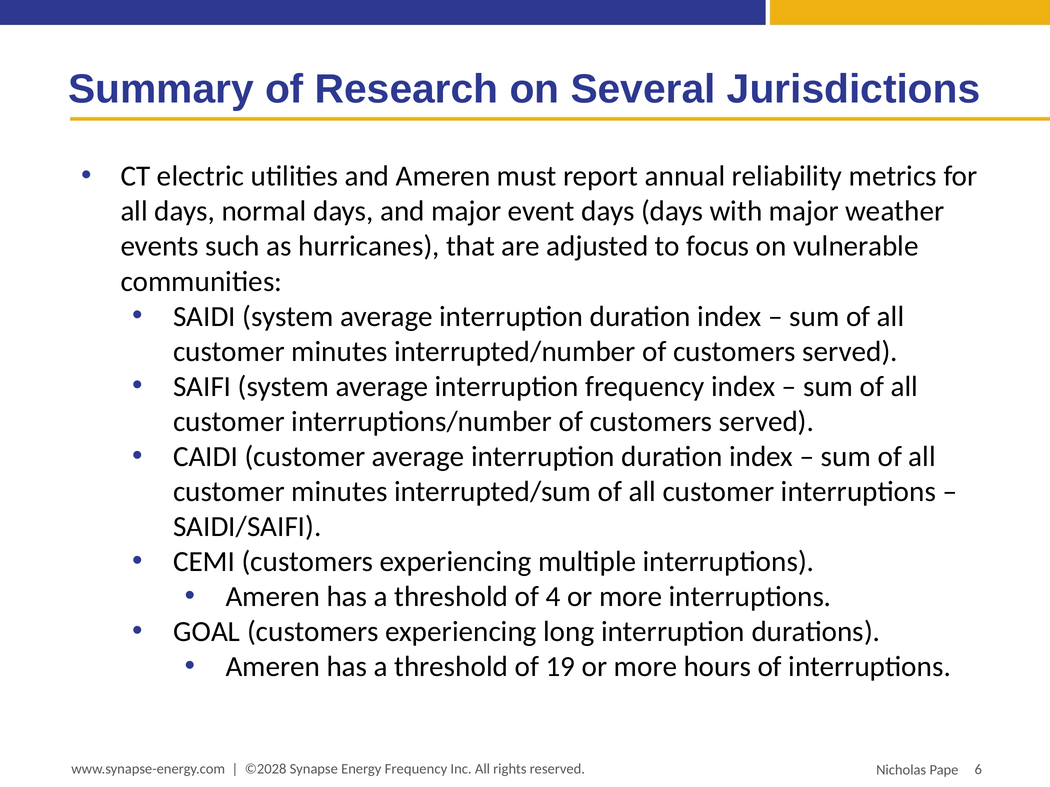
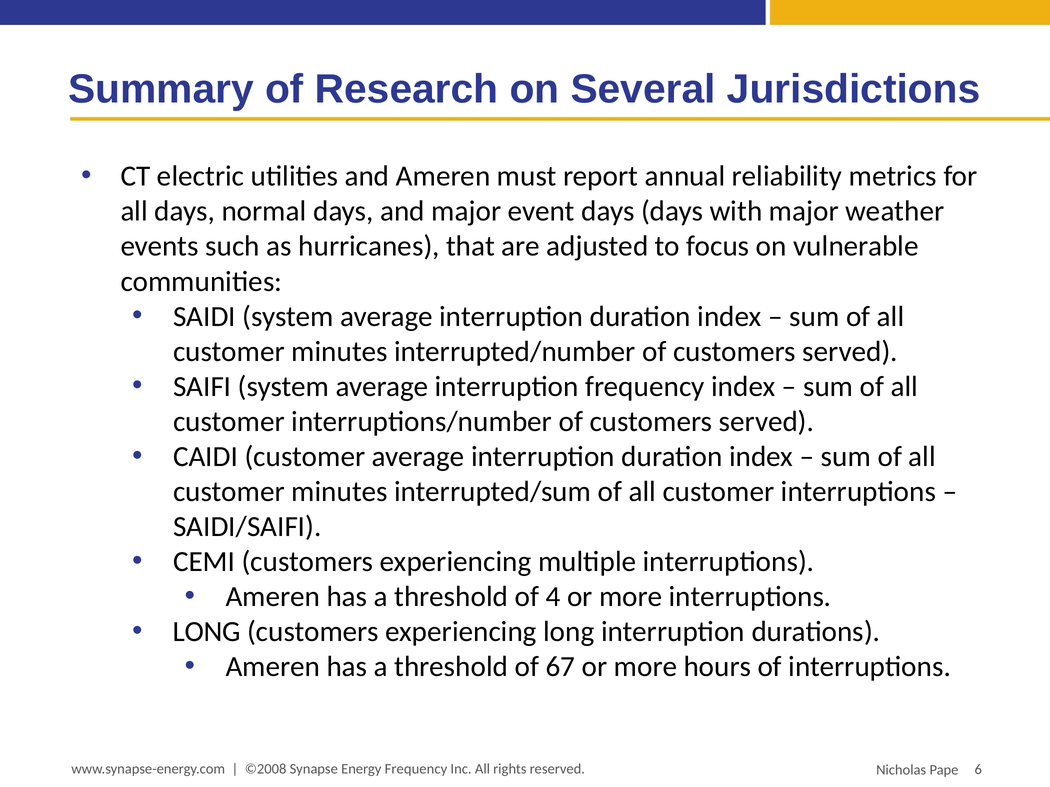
GOAL at (207, 632): GOAL -> LONG
19: 19 -> 67
©2028: ©2028 -> ©2008
